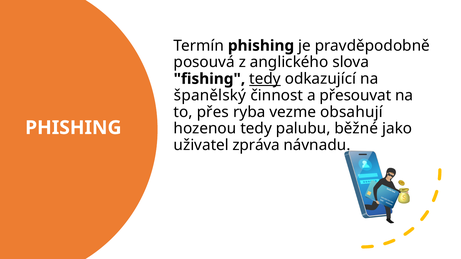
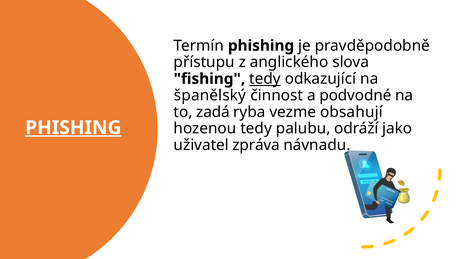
posouvá: posouvá -> přístupu
přesouvat: přesouvat -> podvodné
přes: přes -> zadá
běžné: běžné -> odráží
PHISHING at (73, 128) underline: none -> present
